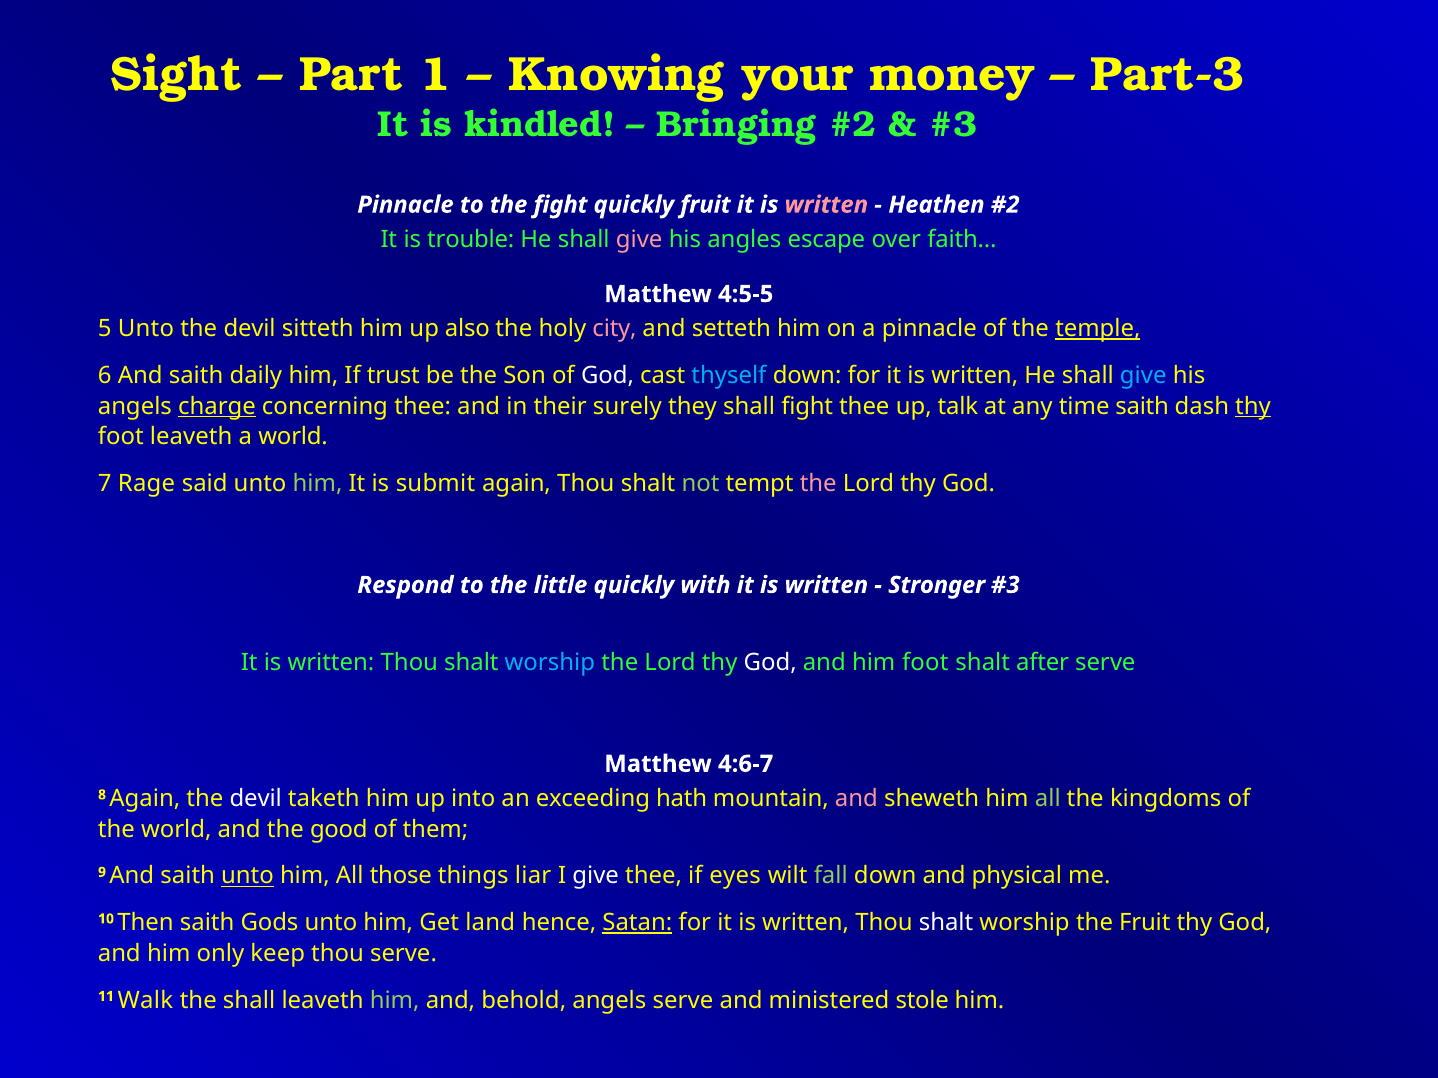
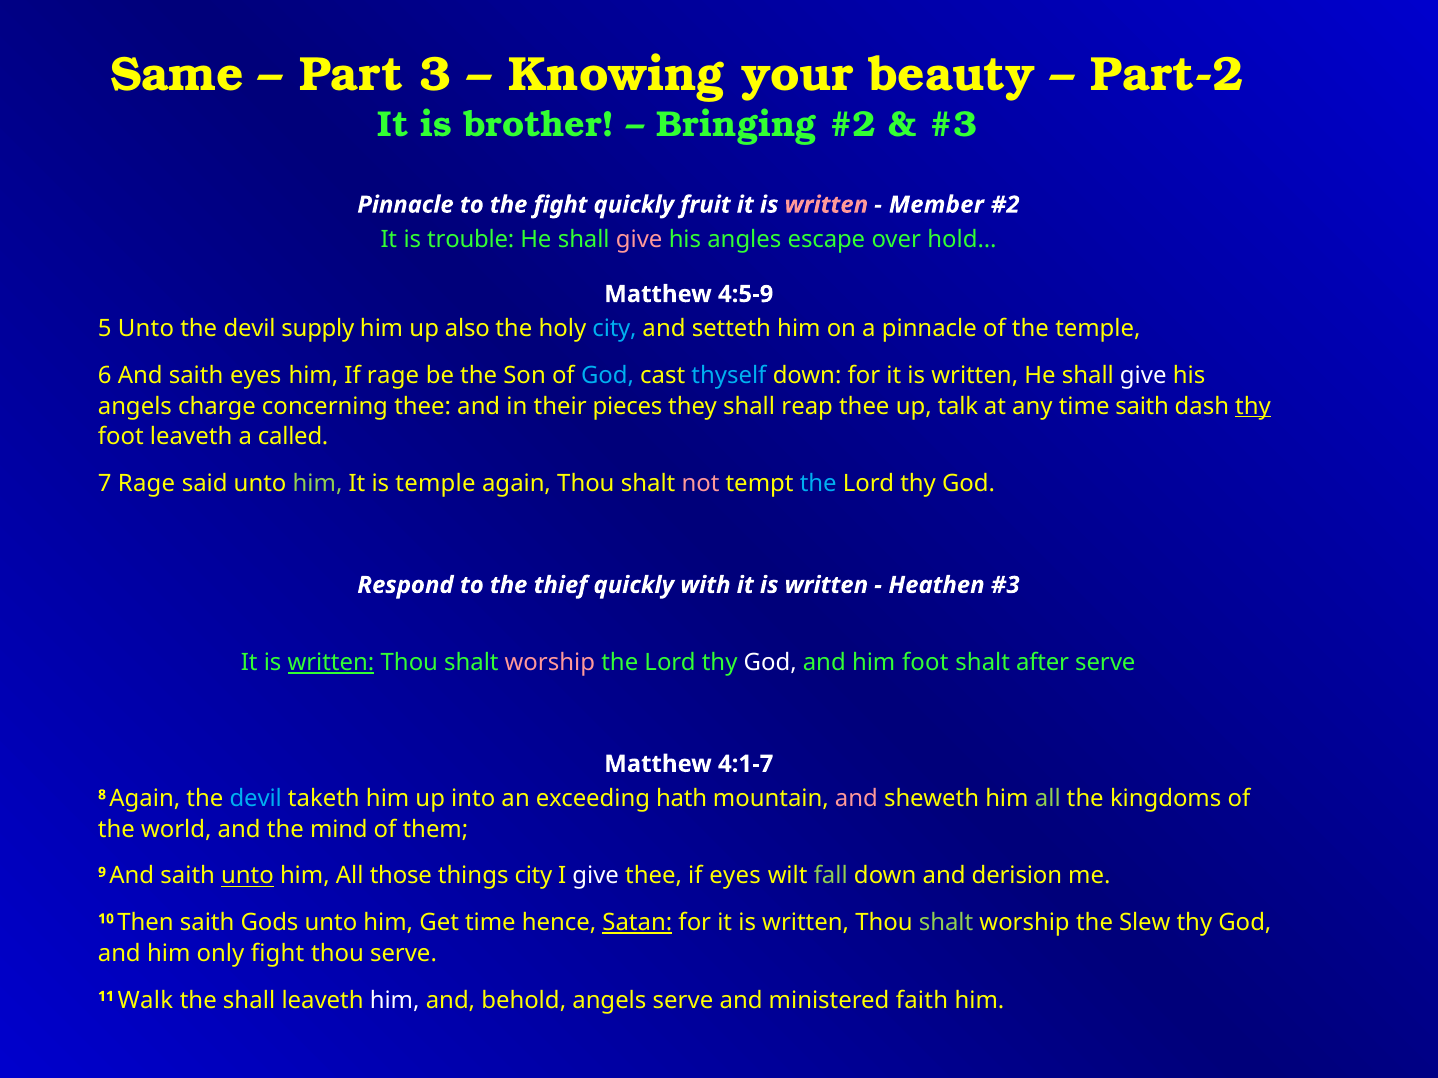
Sight: Sight -> Same
1: 1 -> 3
money: money -> beauty
Part-3: Part-3 -> Part-2
kindled: kindled -> brother
Heathen: Heathen -> Member
faith…: faith… -> hold…
4:5-5: 4:5-5 -> 4:5-9
sitteth: sitteth -> supply
city at (615, 329) colour: pink -> light blue
temple at (1098, 329) underline: present -> none
saith daily: daily -> eyes
If trust: trust -> rage
God at (608, 376) colour: white -> light blue
give at (1143, 376) colour: light blue -> white
charge underline: present -> none
surely: surely -> pieces
shall fight: fight -> reap
a world: world -> called
is submit: submit -> temple
not colour: light green -> pink
the at (818, 484) colour: pink -> light blue
little: little -> thief
Stronger: Stronger -> Heathen
written at (331, 663) underline: none -> present
worship at (550, 663) colour: light blue -> pink
4:6-7: 4:6-7 -> 4:1-7
devil at (256, 799) colour: white -> light blue
good: good -> mind
things liar: liar -> city
physical: physical -> derision
Get land: land -> time
shalt at (946, 923) colour: white -> light green
the Fruit: Fruit -> Slew
only keep: keep -> fight
him at (395, 1001) colour: light green -> white
stole: stole -> faith
